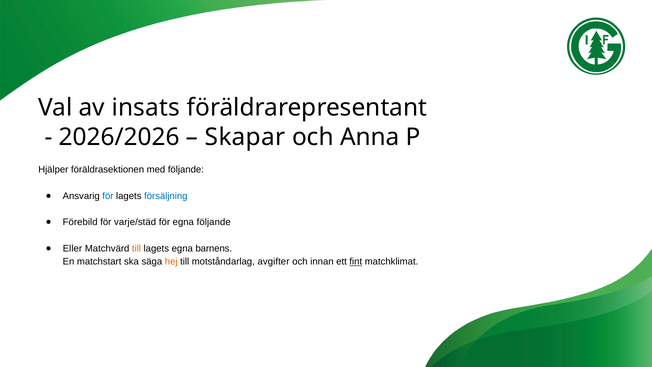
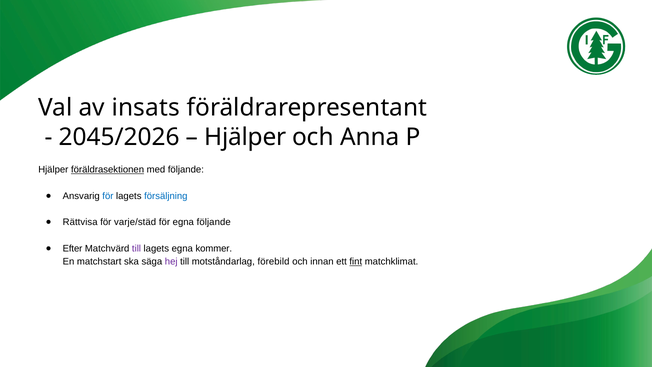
2026/2026: 2026/2026 -> 2045/2026
Skapar at (245, 137): Skapar -> Hjälper
föräldrasektionen underline: none -> present
Förebild: Förebild -> Rättvisa
Eller: Eller -> Efter
till at (136, 248) colour: orange -> purple
barnens: barnens -> kommer
hej colour: orange -> purple
avgifter: avgifter -> förebild
